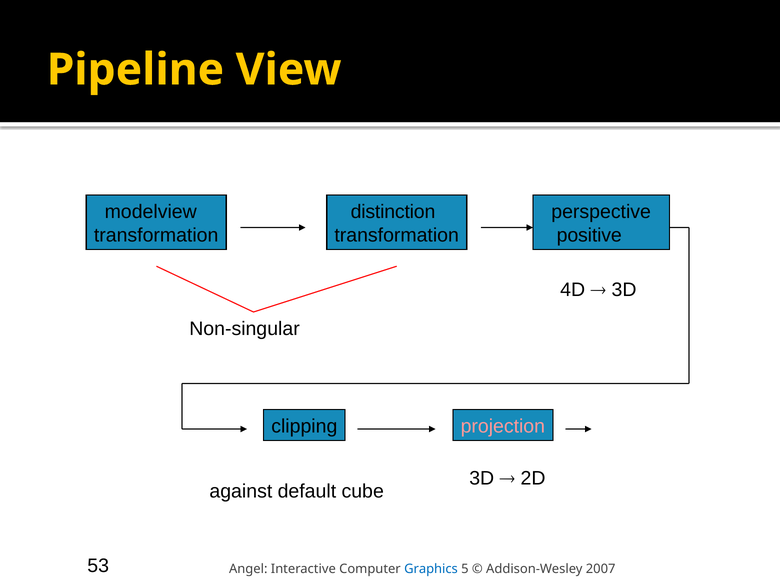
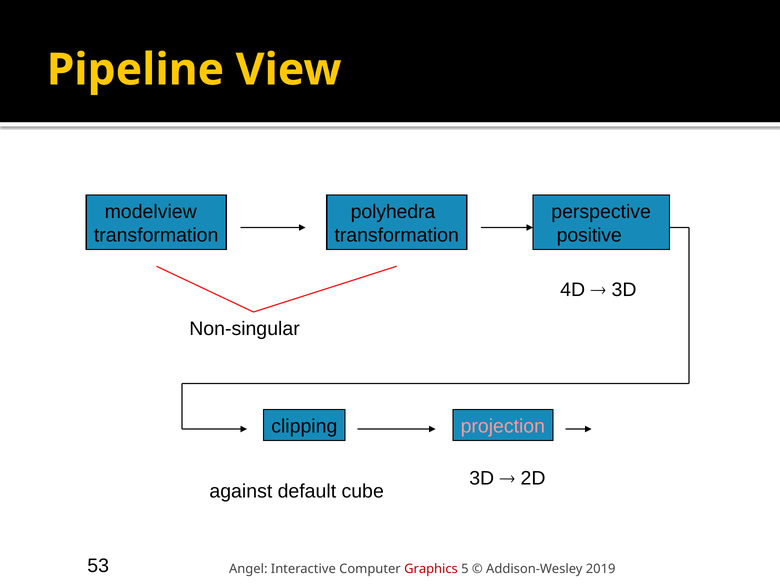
distinction: distinction -> polyhedra
Graphics colour: blue -> red
2007: 2007 -> 2019
